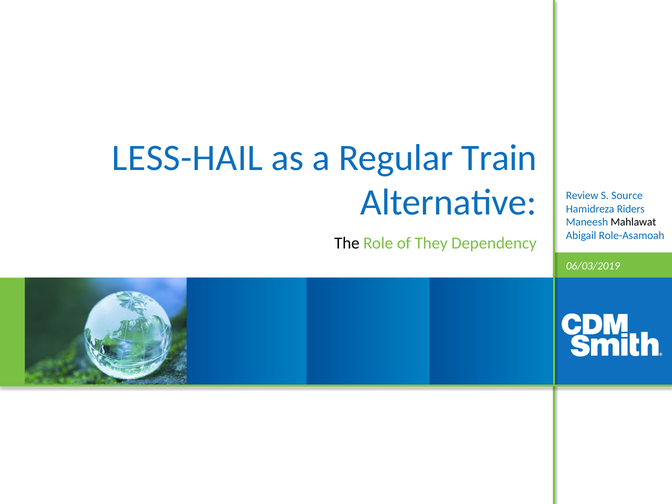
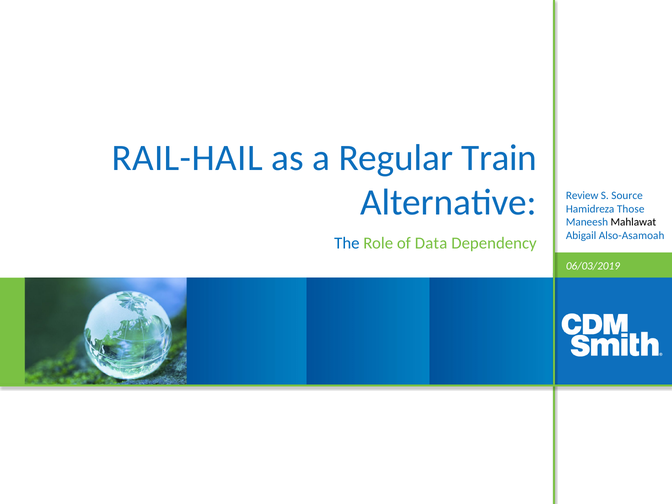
LESS-HAIL: LESS-HAIL -> RAIL-HAIL
Riders: Riders -> Those
Role-Asamoah: Role-Asamoah -> Also-Asamoah
The colour: black -> blue
They: They -> Data
